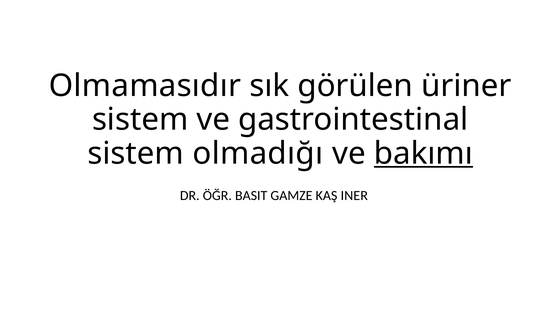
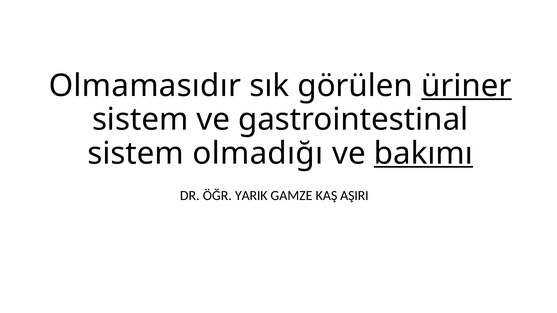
üriner underline: none -> present
BASIT: BASIT -> YARIK
INER: INER -> AŞIRI
